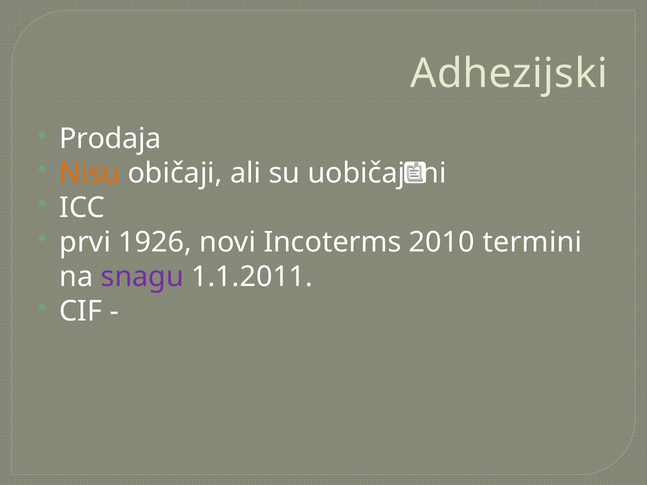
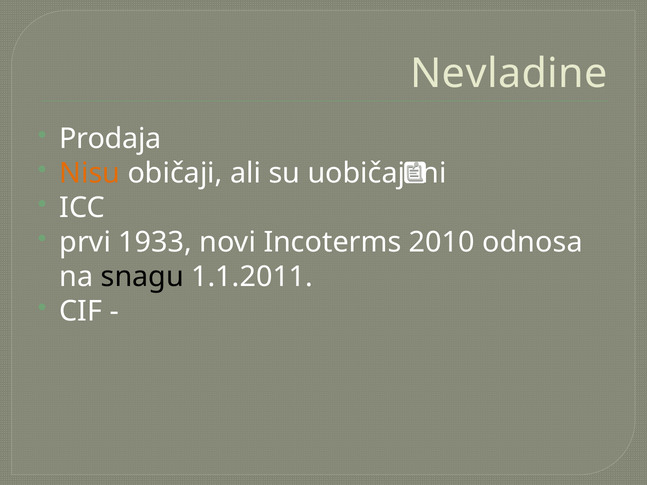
Adhezijski: Adhezijski -> Nevladine
1926: 1926 -> 1933
termini: termini -> odnosa
snagu colour: purple -> black
